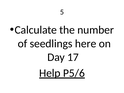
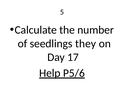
here: here -> they
